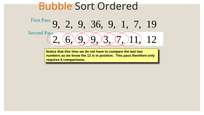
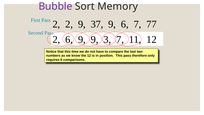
Bubble colour: orange -> purple
Ordered: Ordered -> Memory
9 at (56, 24): 9 -> 2
36: 36 -> 37
9 1: 1 -> 6
19: 19 -> 77
